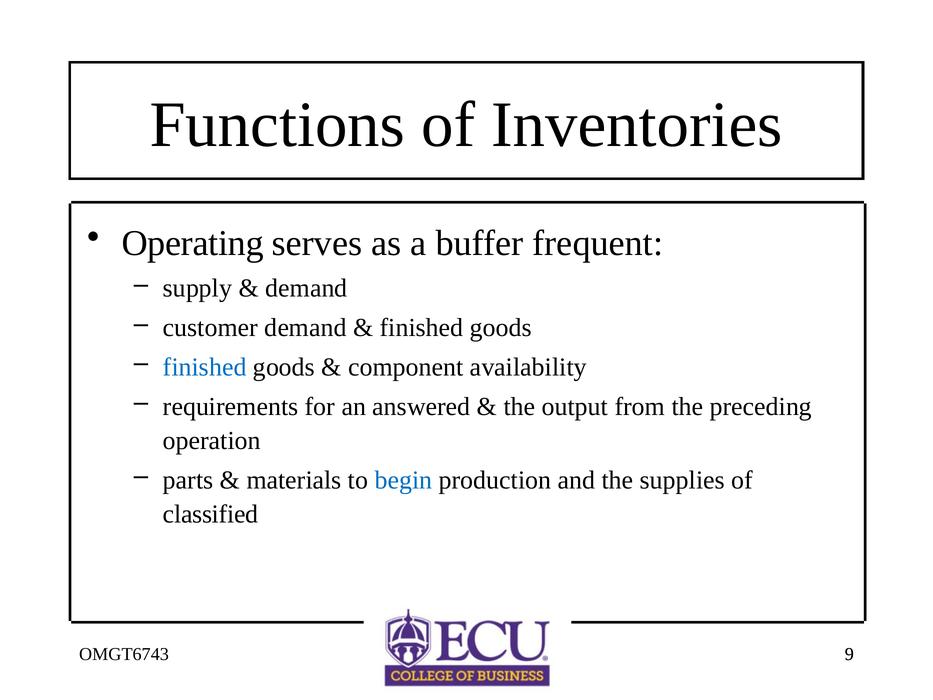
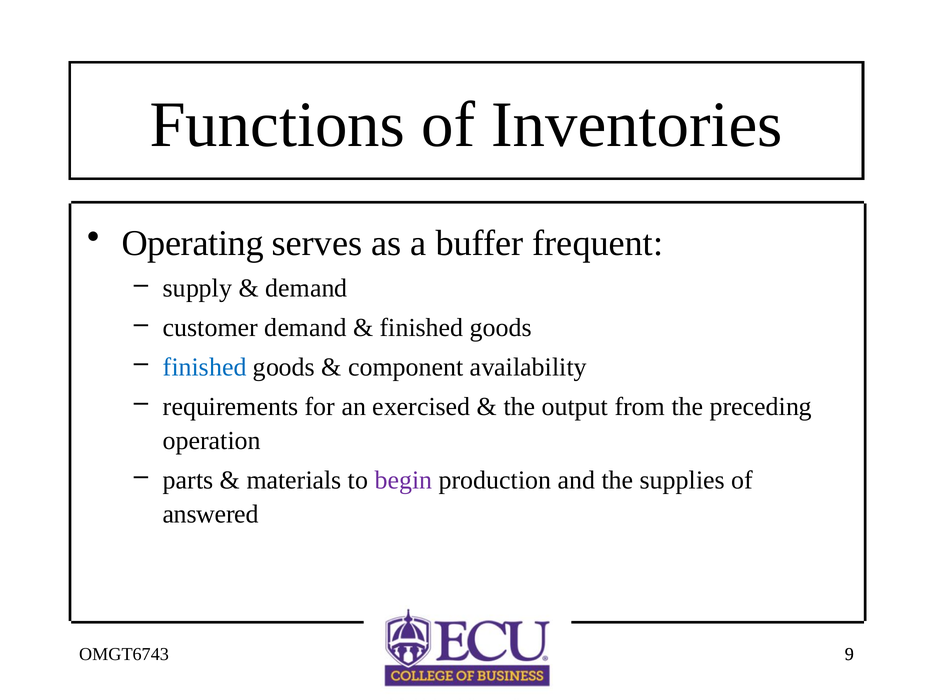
answered: answered -> exercised
begin colour: blue -> purple
classified: classified -> answered
